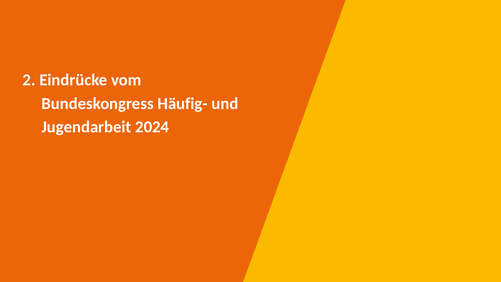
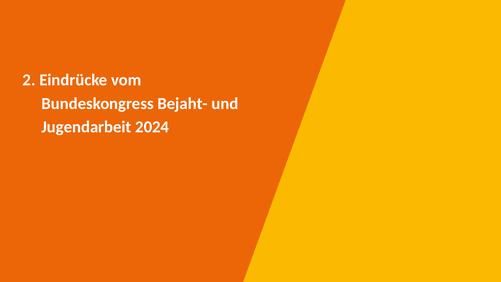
Häufig-: Häufig- -> Bejaht-
